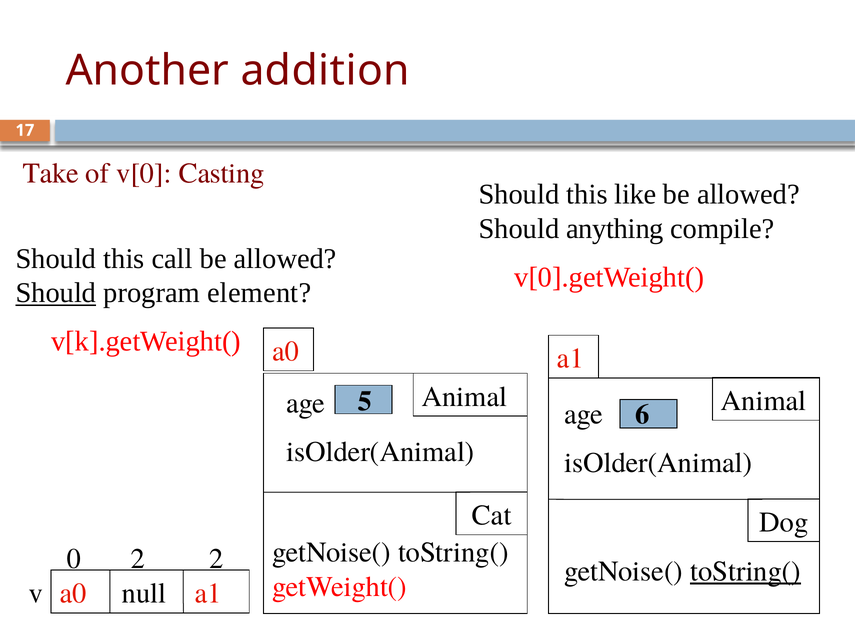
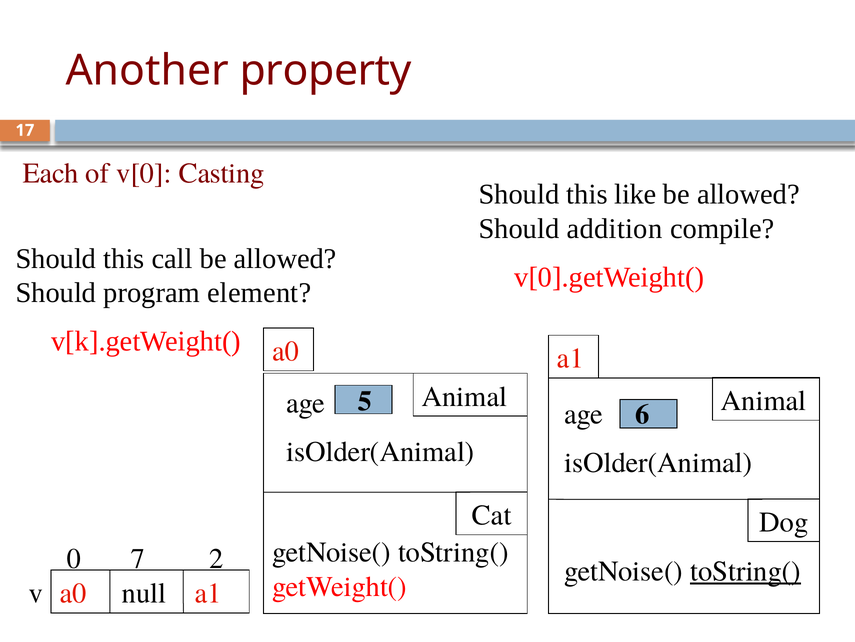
addition: addition -> property
Take: Take -> Each
anything: anything -> addition
Should at (56, 293) underline: present -> none
0 2: 2 -> 7
